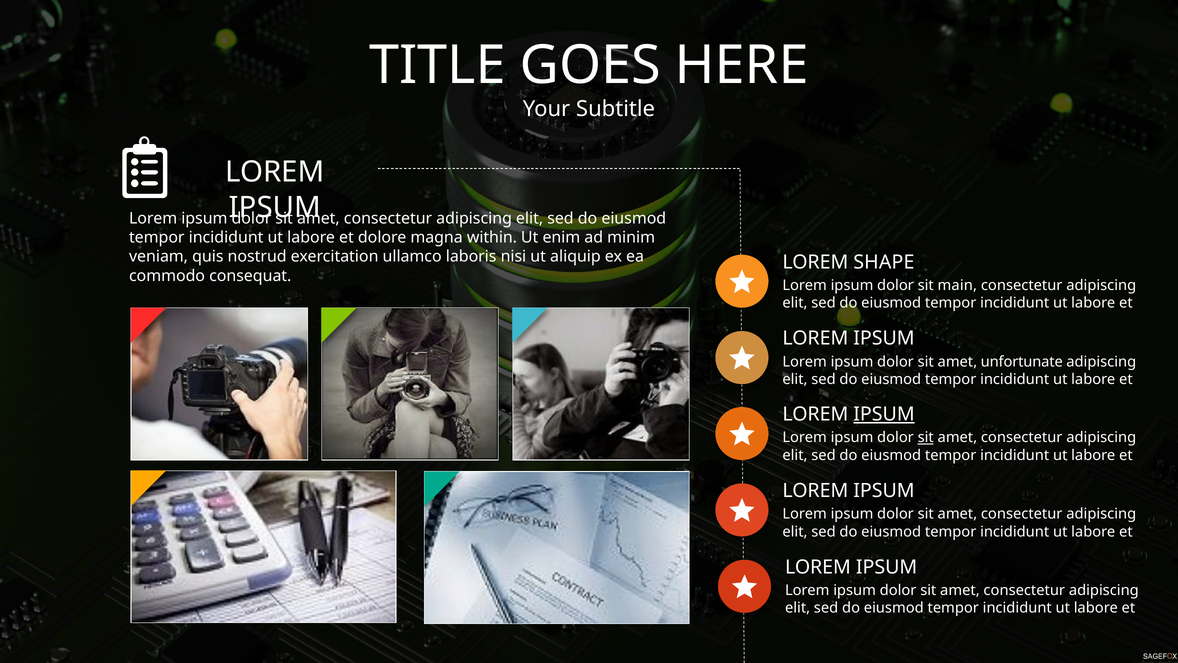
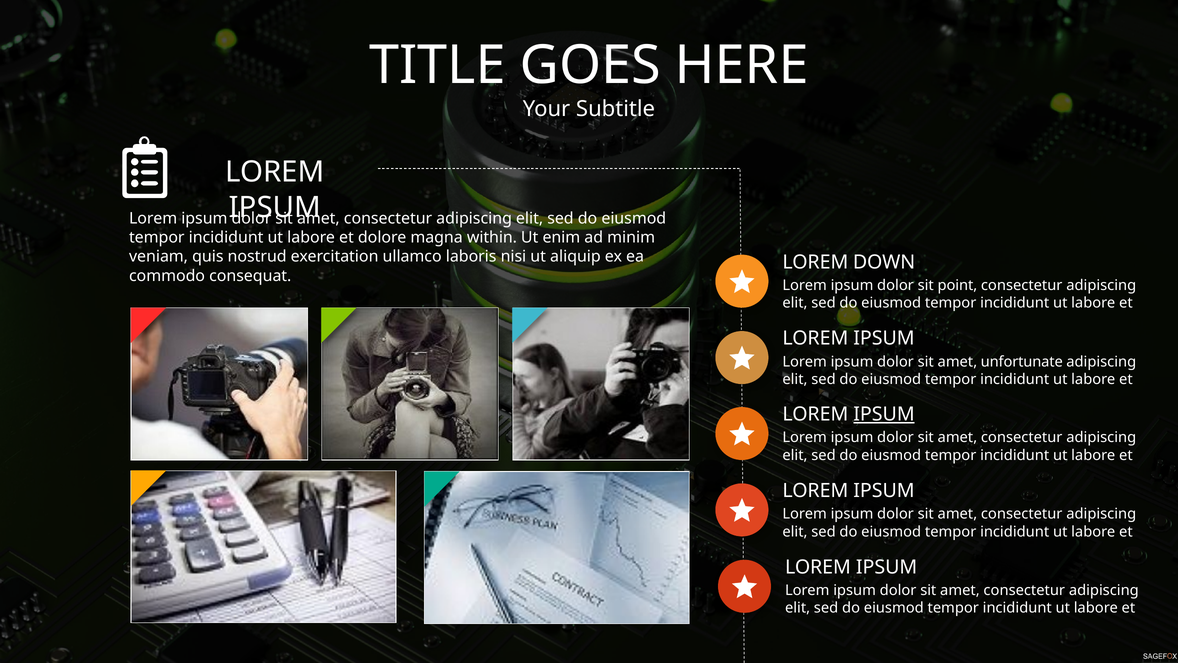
SHAPE: SHAPE -> DOWN
main: main -> point
sit at (926, 437) underline: present -> none
